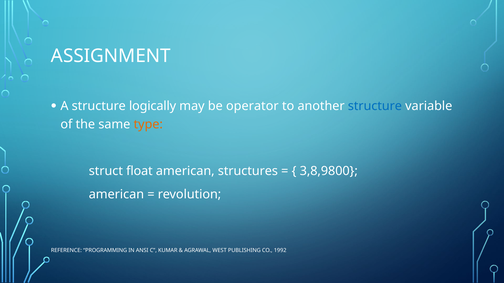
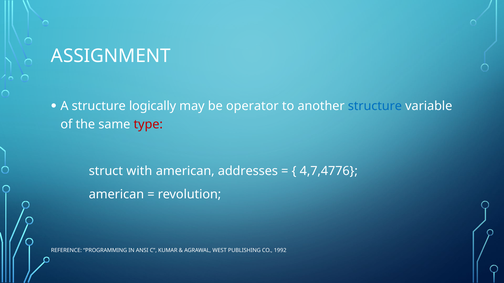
type colour: orange -> red
float: float -> with
structures: structures -> addresses
3,8,9800: 3,8,9800 -> 4,7,4776
